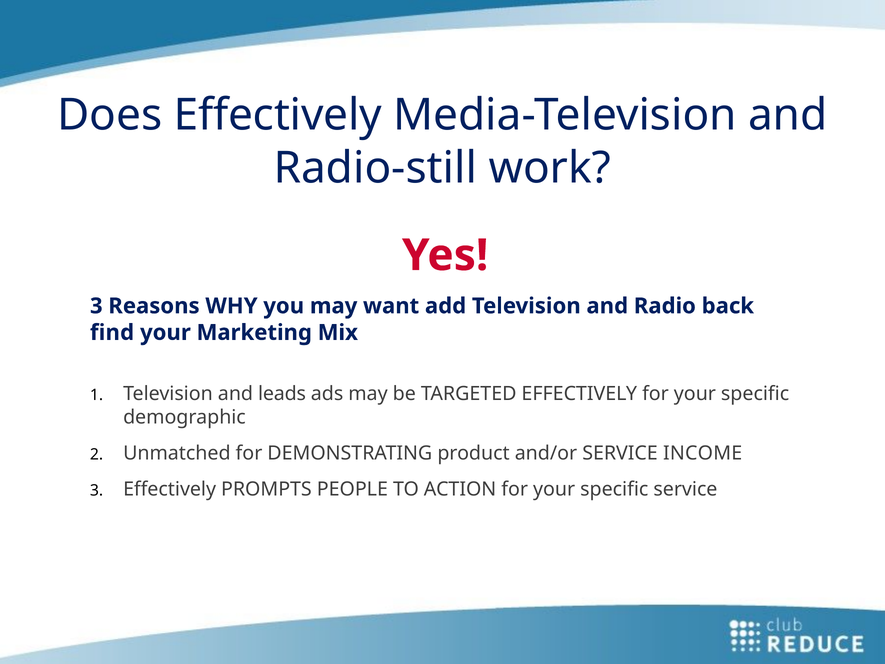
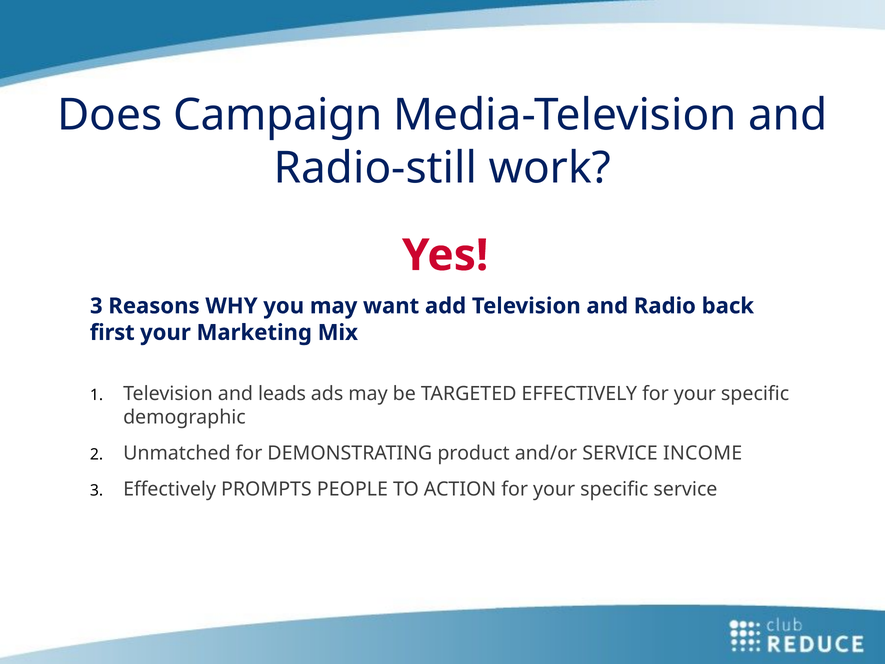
Does Effectively: Effectively -> Campaign
find: find -> first
